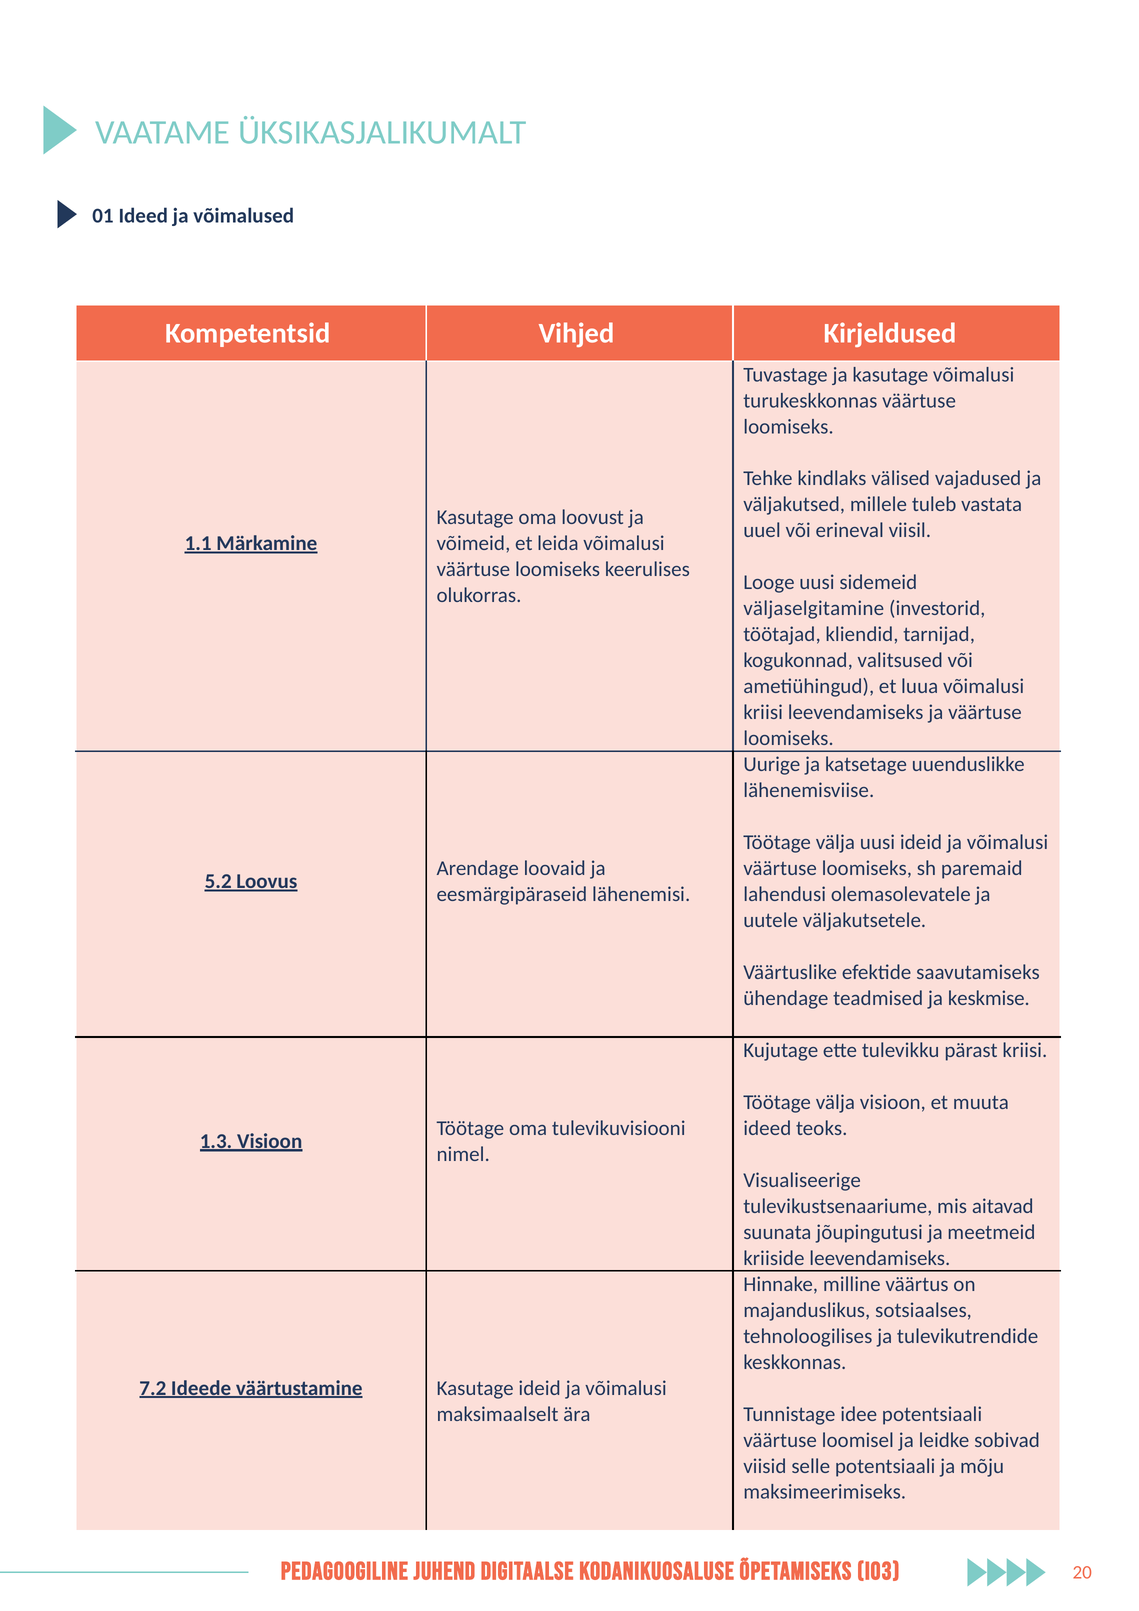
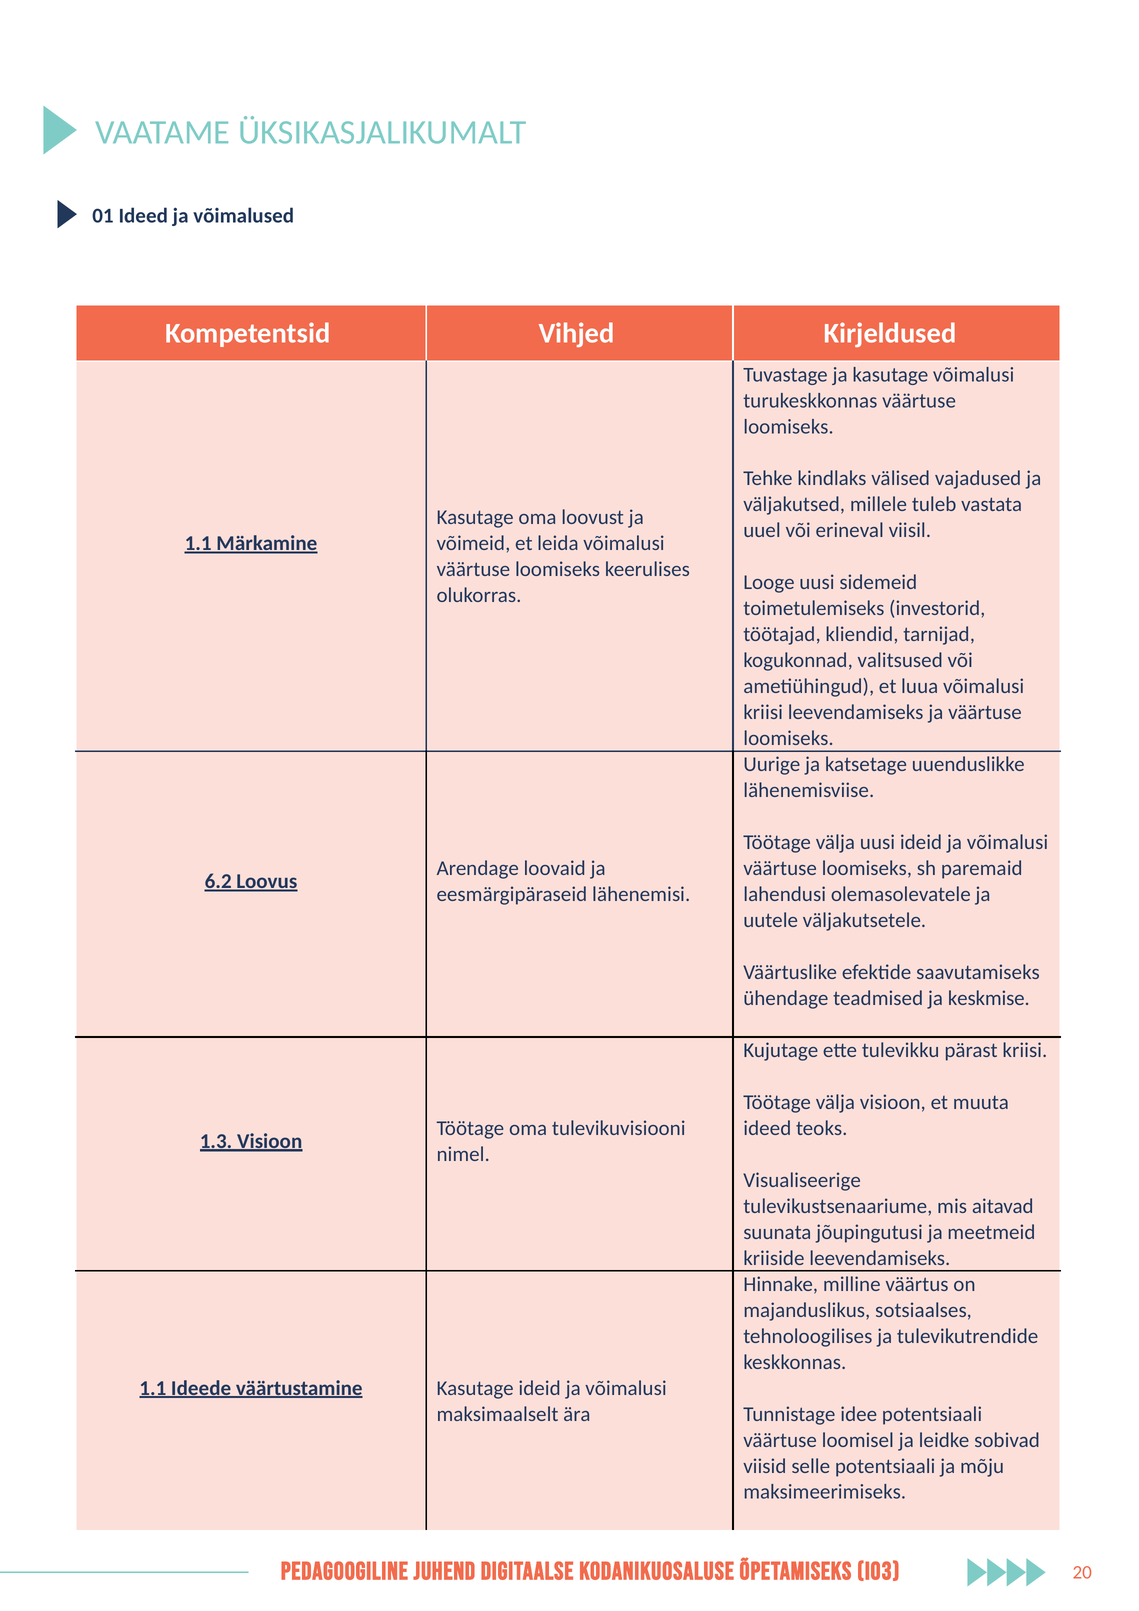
väljaselgitamine: väljaselgitamine -> toimetulemiseks
5.2: 5.2 -> 6.2
7.2 at (153, 1388): 7.2 -> 1.1
